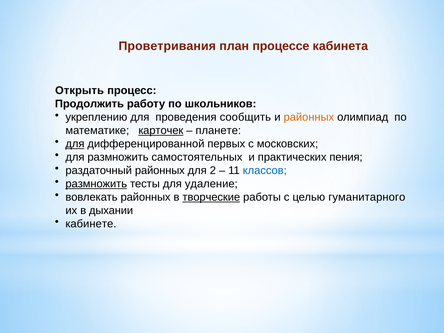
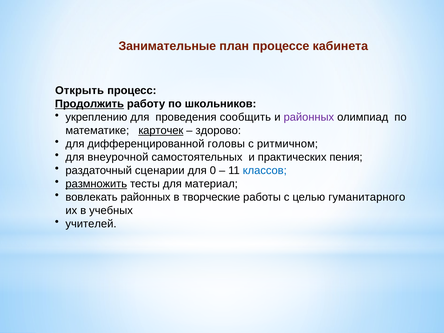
Проветривания: Проветривания -> Занимательные
Продолжить underline: none -> present
районных at (309, 117) colour: orange -> purple
планете: планете -> здорово
для at (75, 144) underline: present -> none
первых: первых -> головы
московских: московских -> ритмичном
для размножить: размножить -> внеурочной
раздаточный районных: районных -> сценарии
2: 2 -> 0
удаление: удаление -> материал
творческие underline: present -> none
дыхании: дыхании -> учебных
кабинете: кабинете -> учителей
